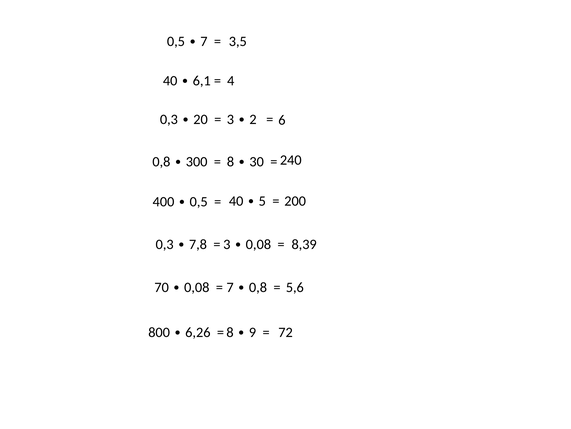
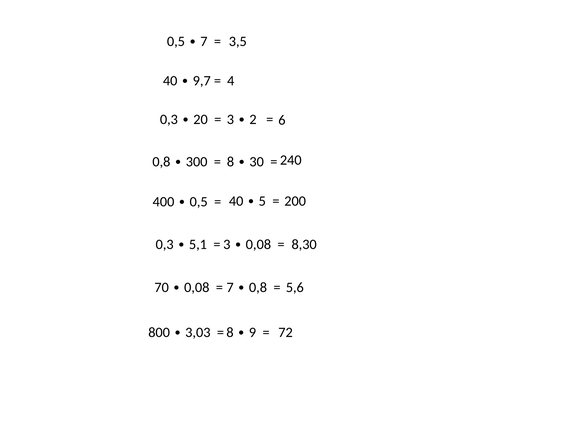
6,1: 6,1 -> 9,7
7,8: 7,8 -> 5,1
8,39: 8,39 -> 8,30
6,26: 6,26 -> 3,03
